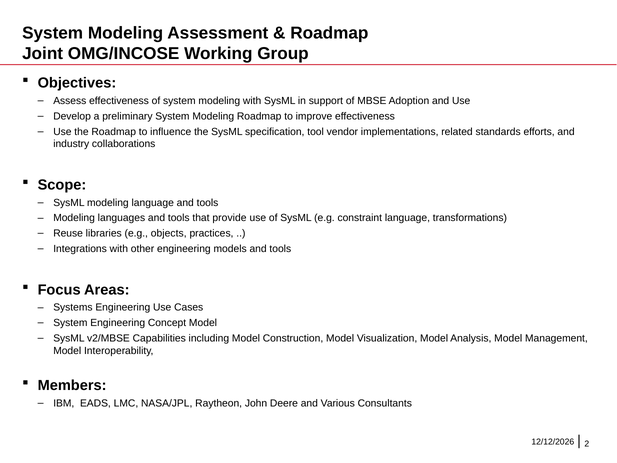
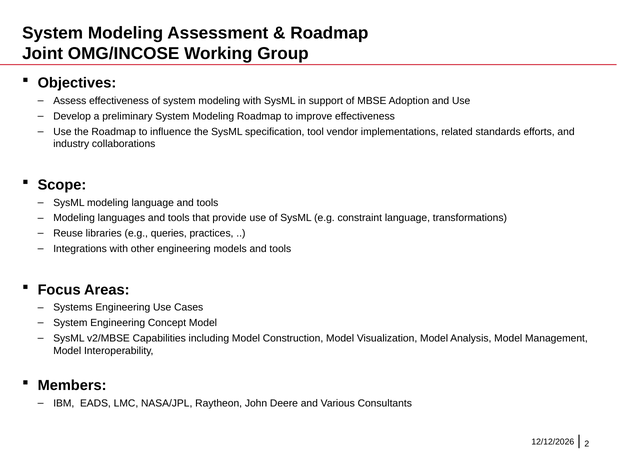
objects: objects -> queries
